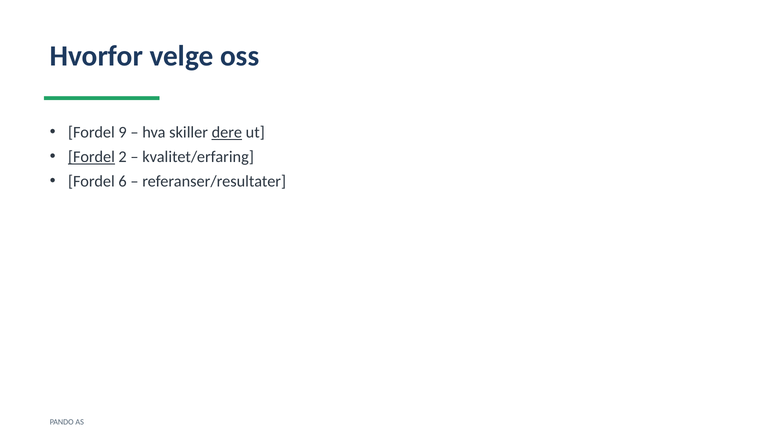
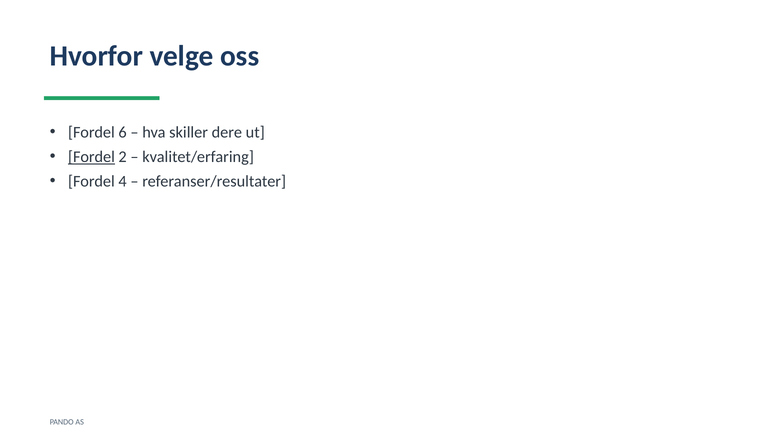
9: 9 -> 6
dere underline: present -> none
6: 6 -> 4
